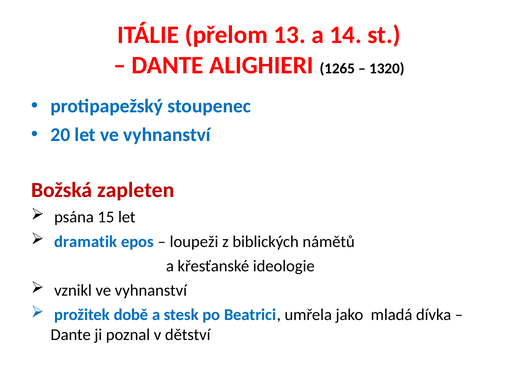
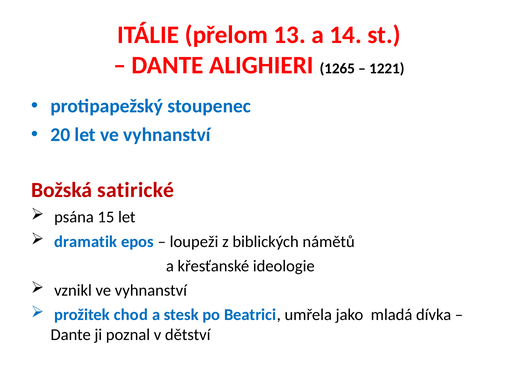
1320: 1320 -> 1221
zapleten: zapleten -> satirické
době: době -> chod
